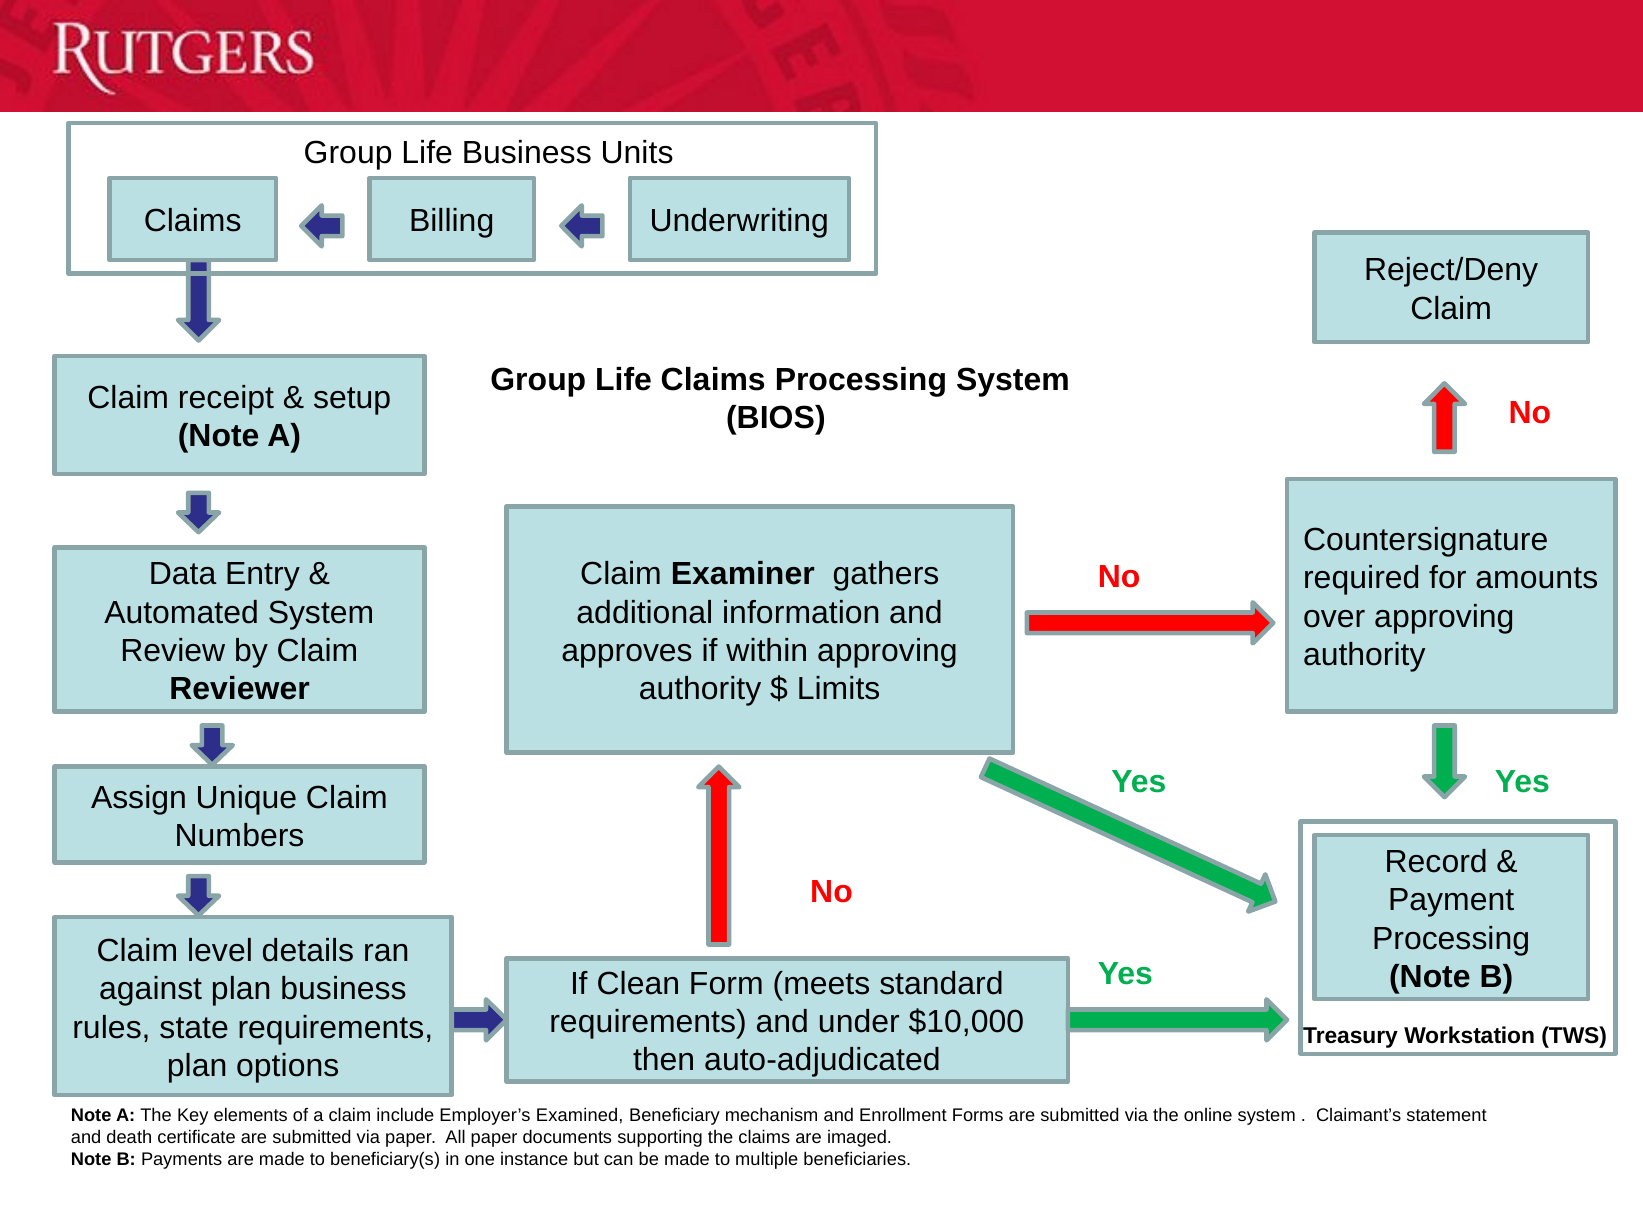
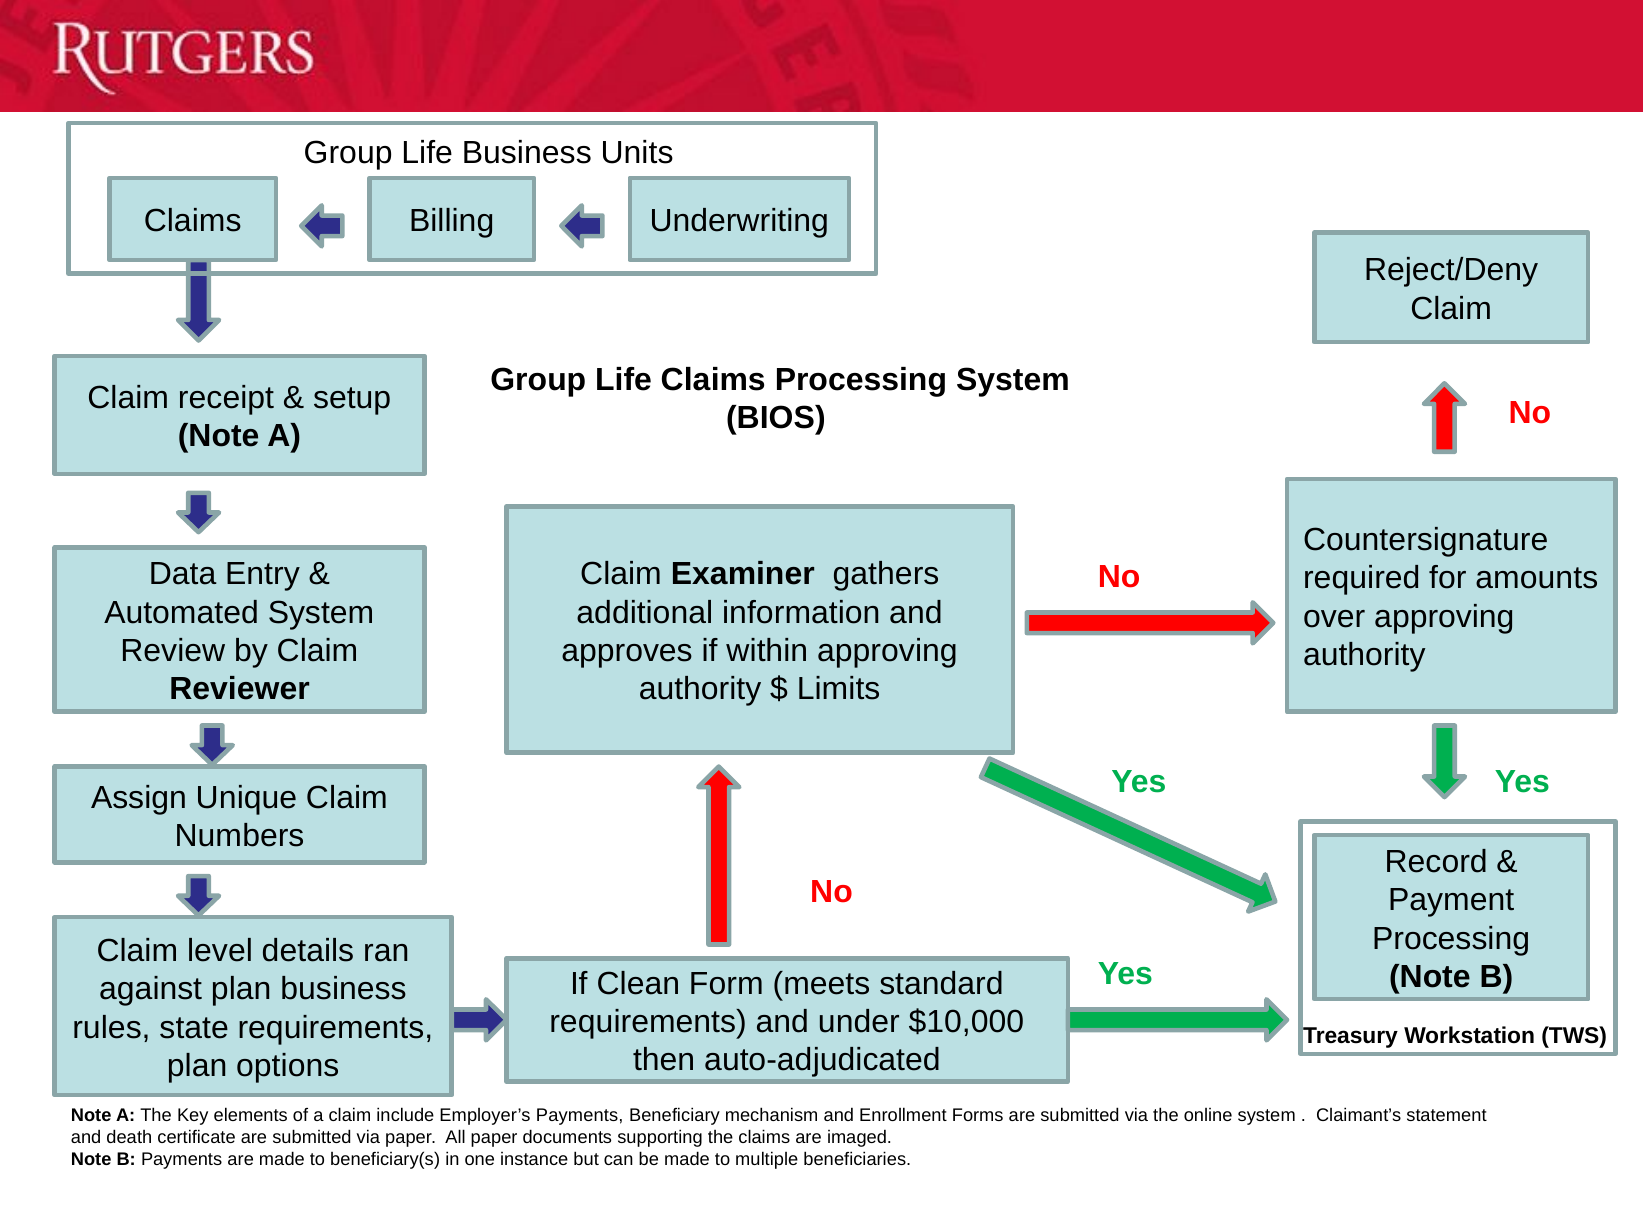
Employer’s Examined: Examined -> Payments
